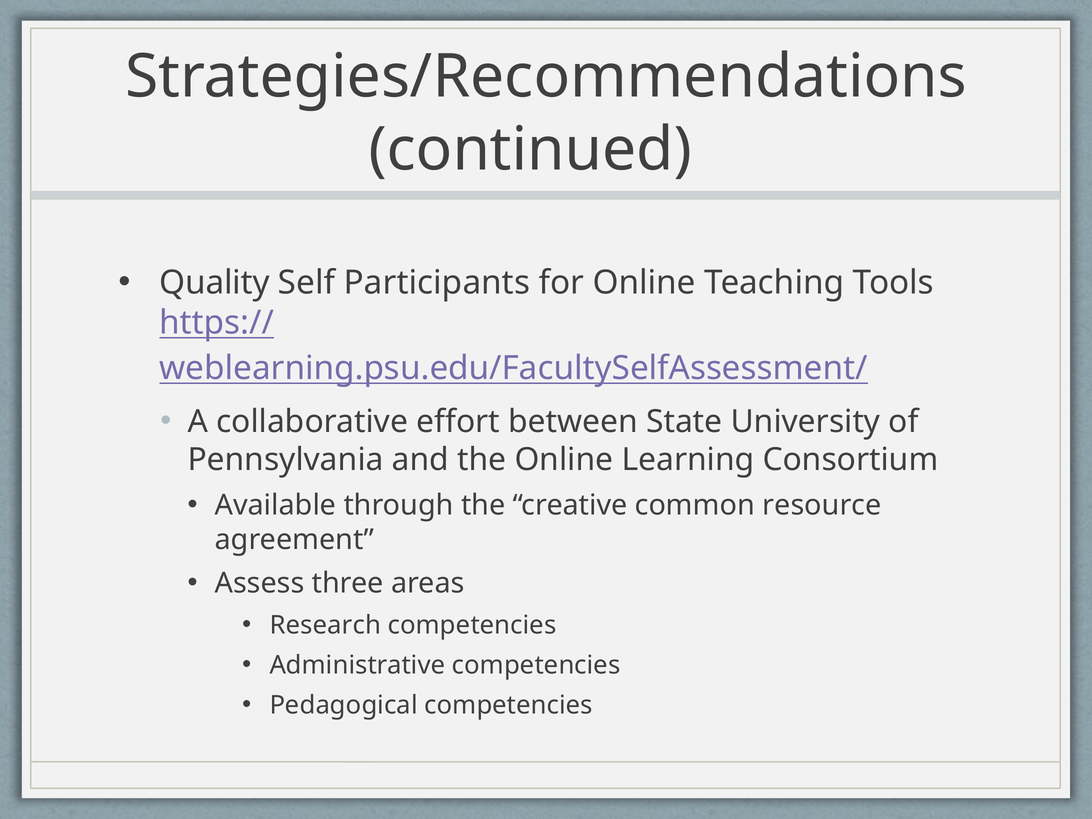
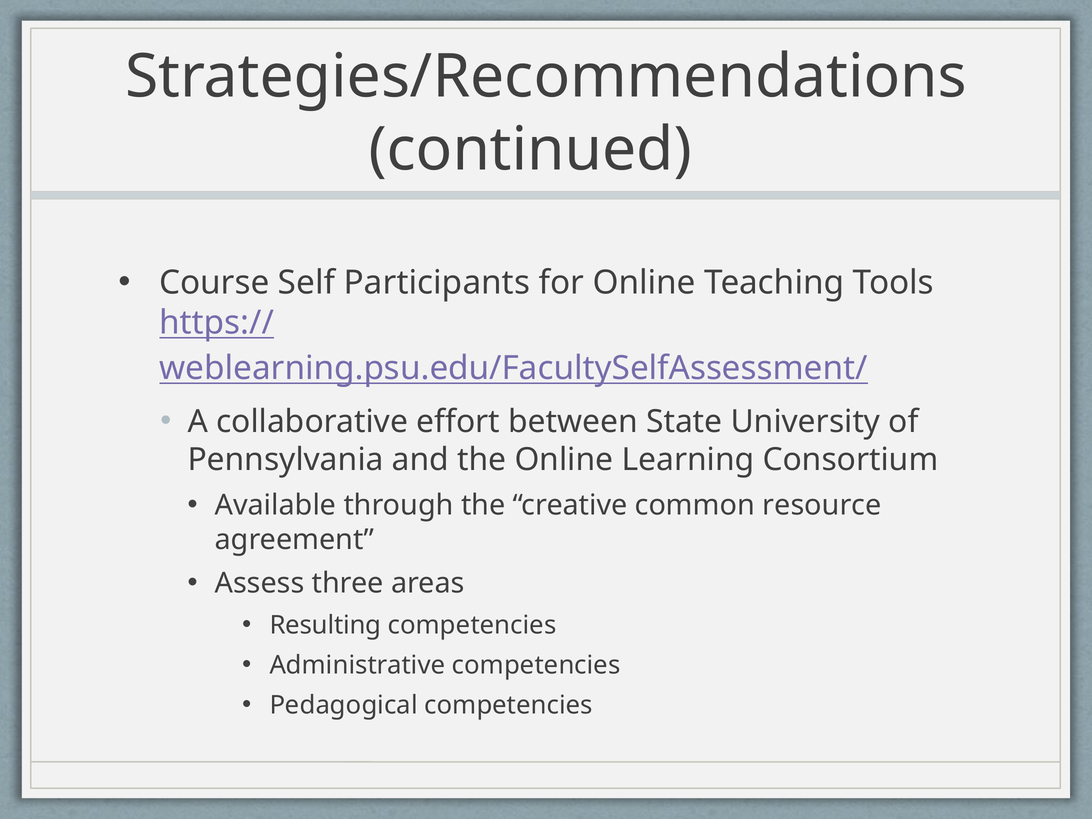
Quality: Quality -> Course
Research: Research -> Resulting
